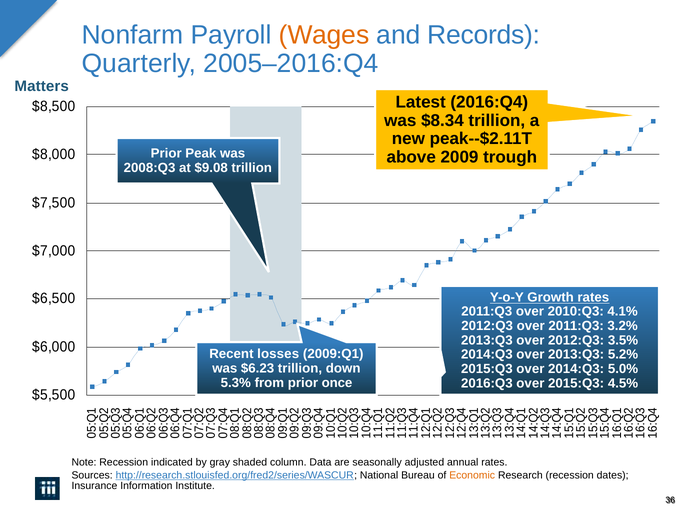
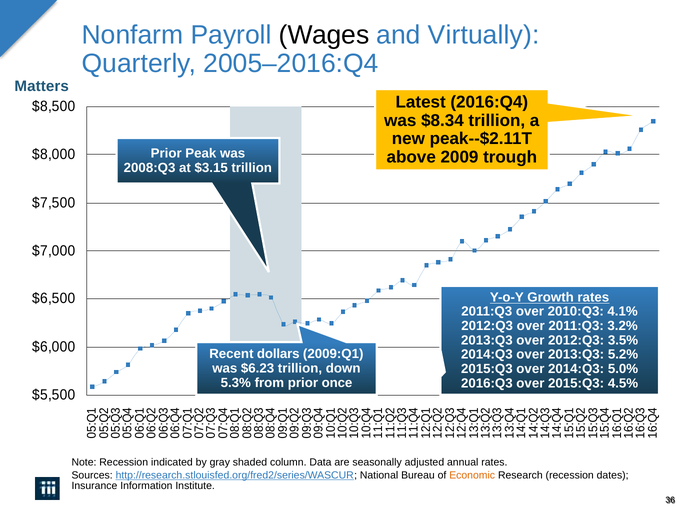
Wages colour: orange -> black
Records: Records -> Virtually
$9.08: $9.08 -> $3.15
losses: losses -> dollars
